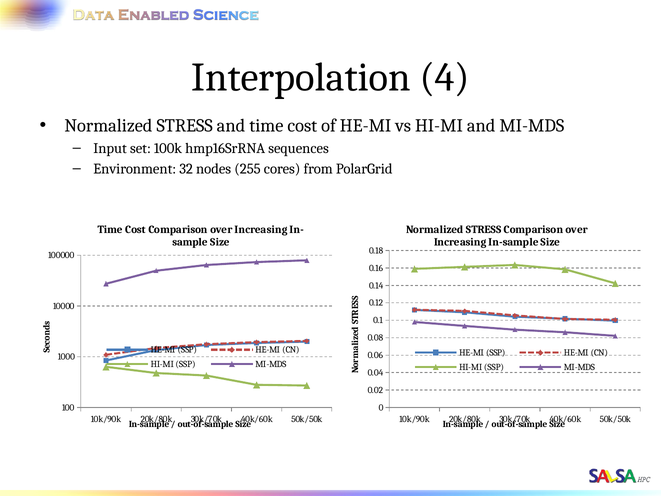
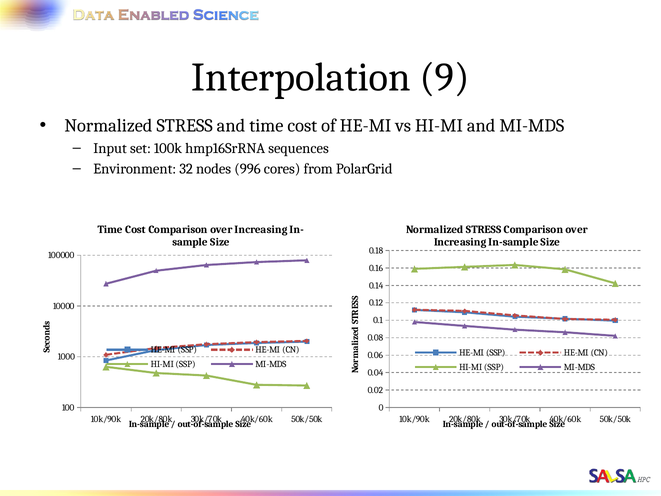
4: 4 -> 9
255: 255 -> 996
